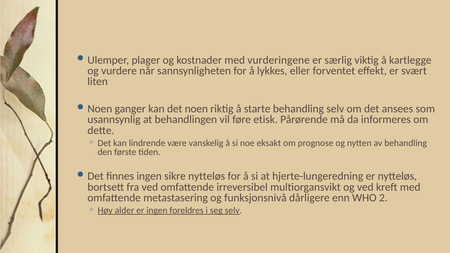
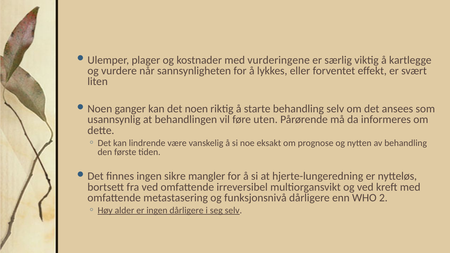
etisk: etisk -> uten
sikre nytteløs: nytteløs -> mangler
ingen foreldres: foreldres -> dårligere
